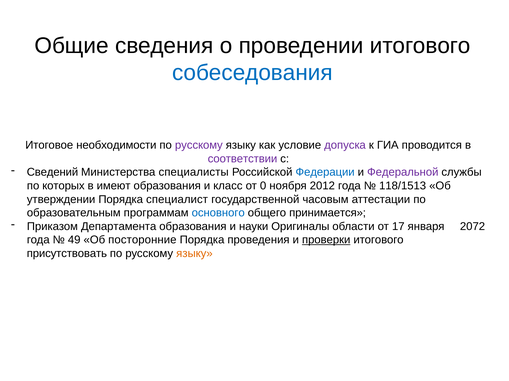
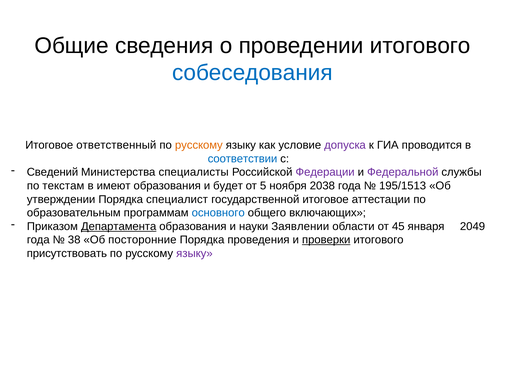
необходимости: необходимости -> ответственный
русскому at (199, 145) colour: purple -> orange
соответствии colour: purple -> blue
Федерации colour: blue -> purple
которых: которых -> текстам
класс: класс -> будет
0: 0 -> 5
2012: 2012 -> 2038
118/1513: 118/1513 -> 195/1513
государственной часовым: часовым -> итоговое
принимается: принимается -> включающих
Департамента underline: none -> present
Оригиналы: Оригиналы -> Заявлении
17: 17 -> 45
2072: 2072 -> 2049
49: 49 -> 38
языку at (194, 254) colour: orange -> purple
